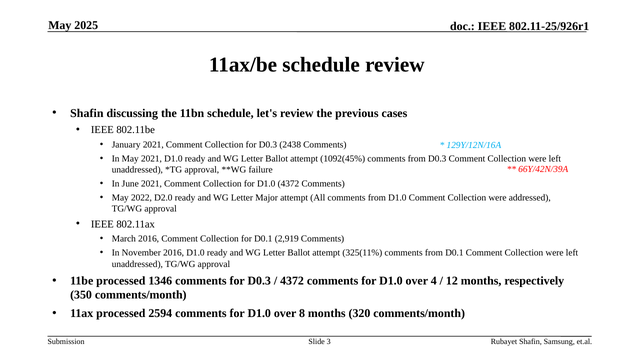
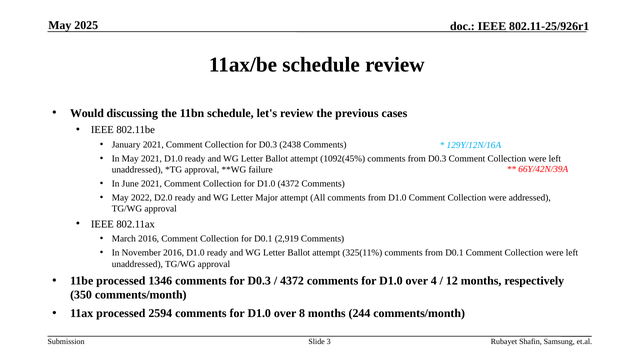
Shafin at (87, 113): Shafin -> Would
320: 320 -> 244
